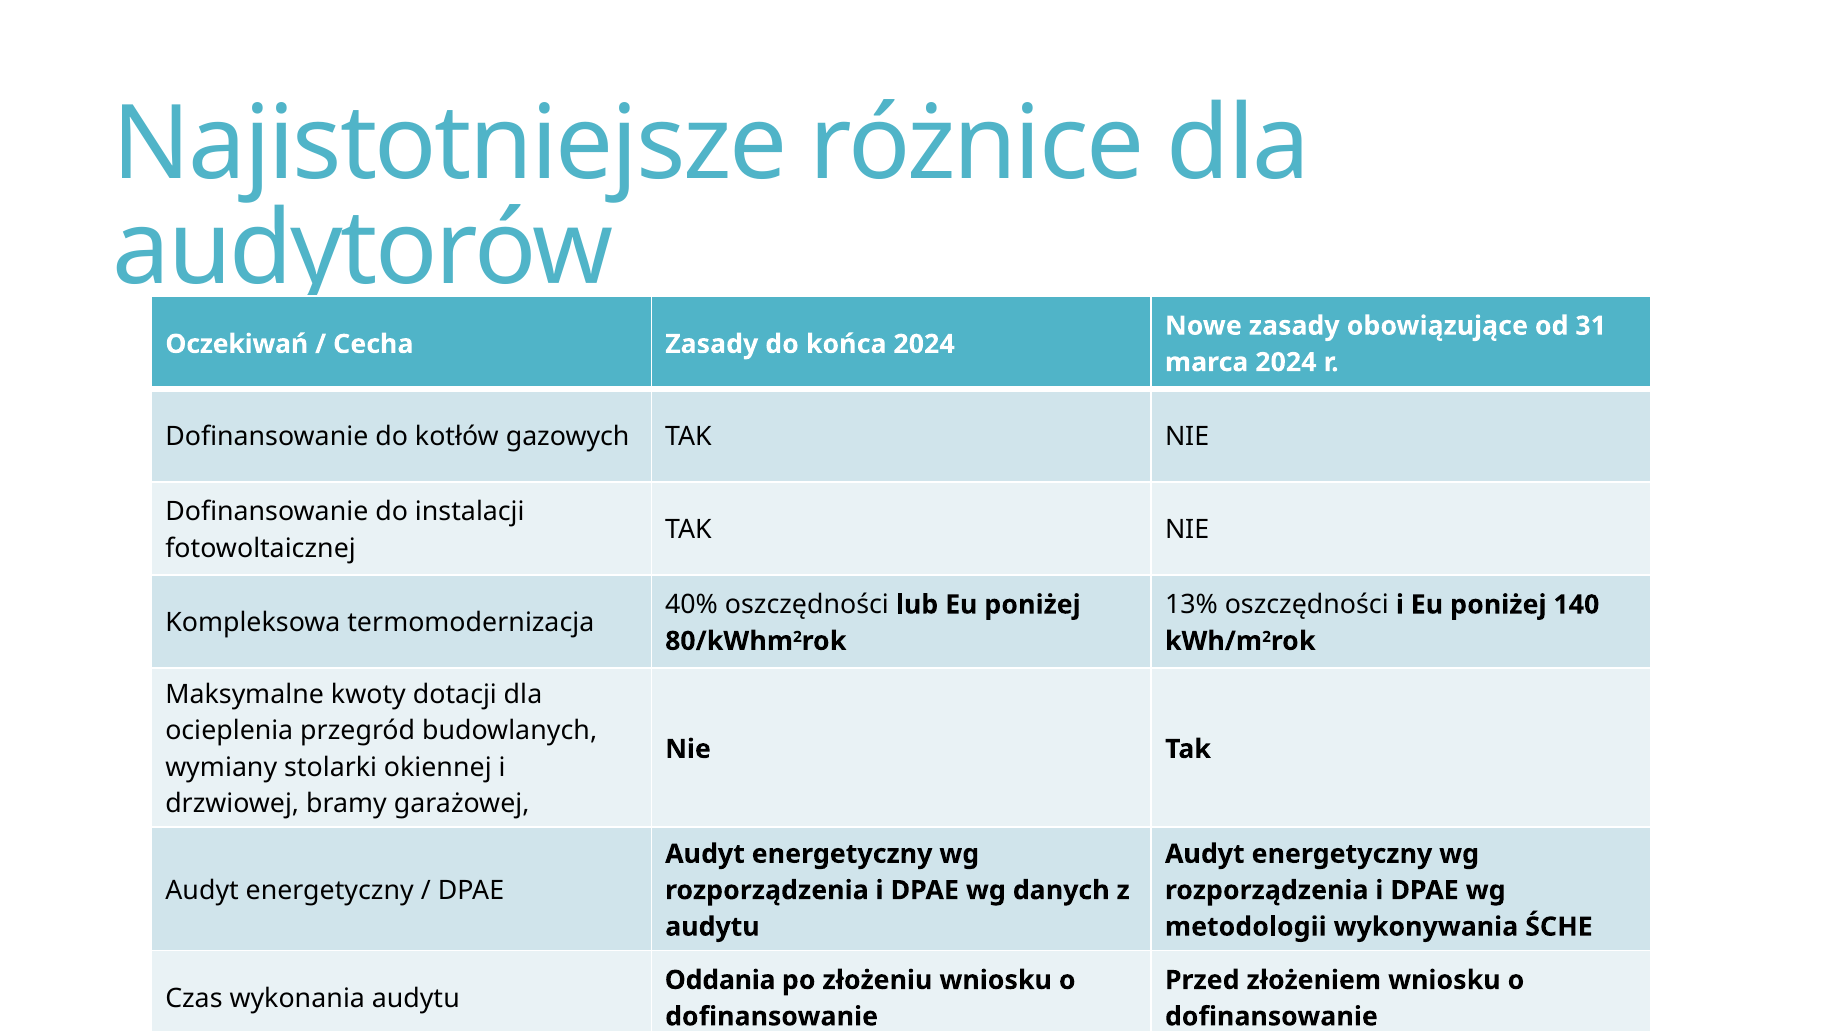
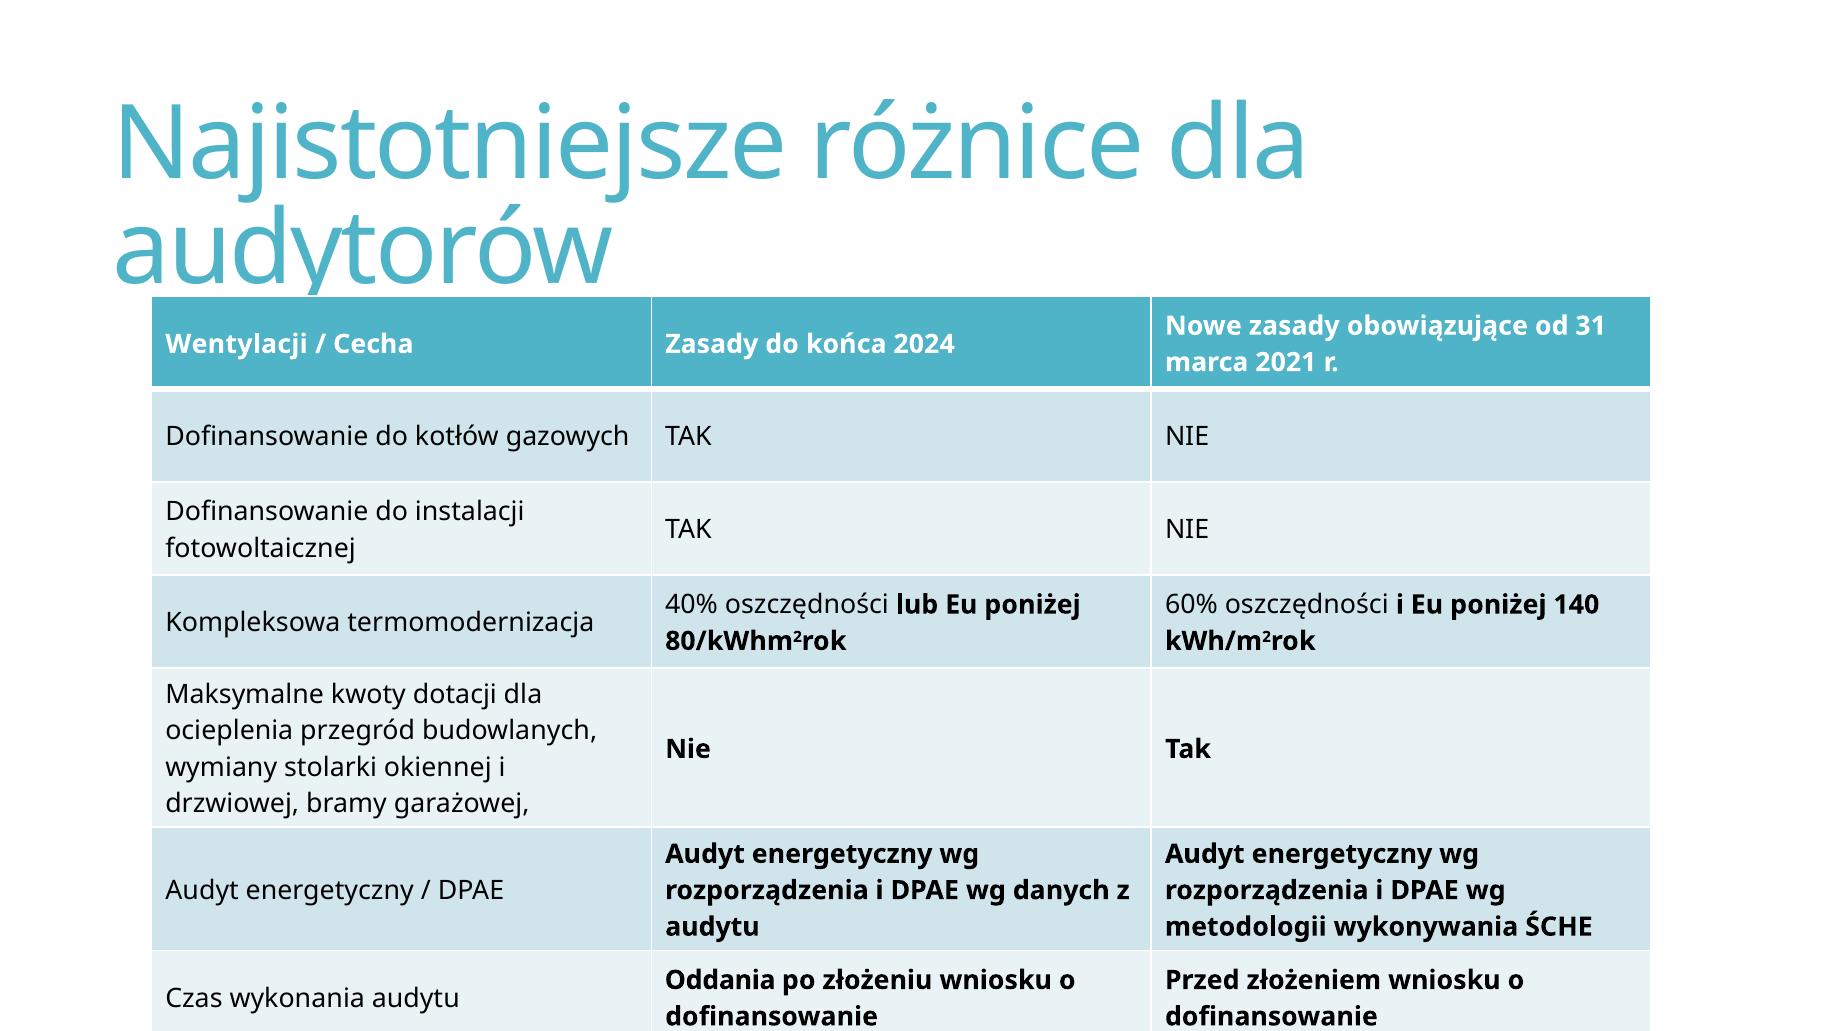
Oczekiwań: Oczekiwań -> Wentylacji
marca 2024: 2024 -> 2021
13%: 13% -> 60%
